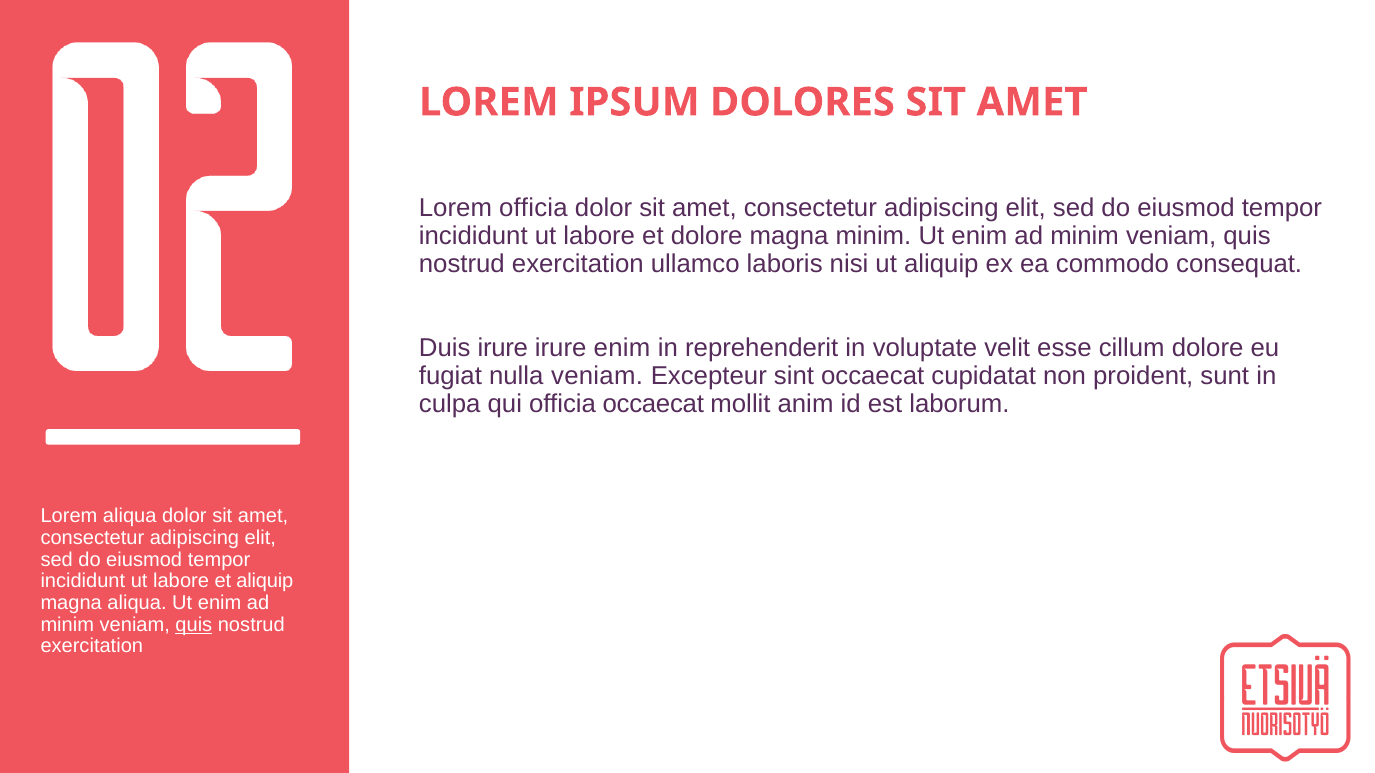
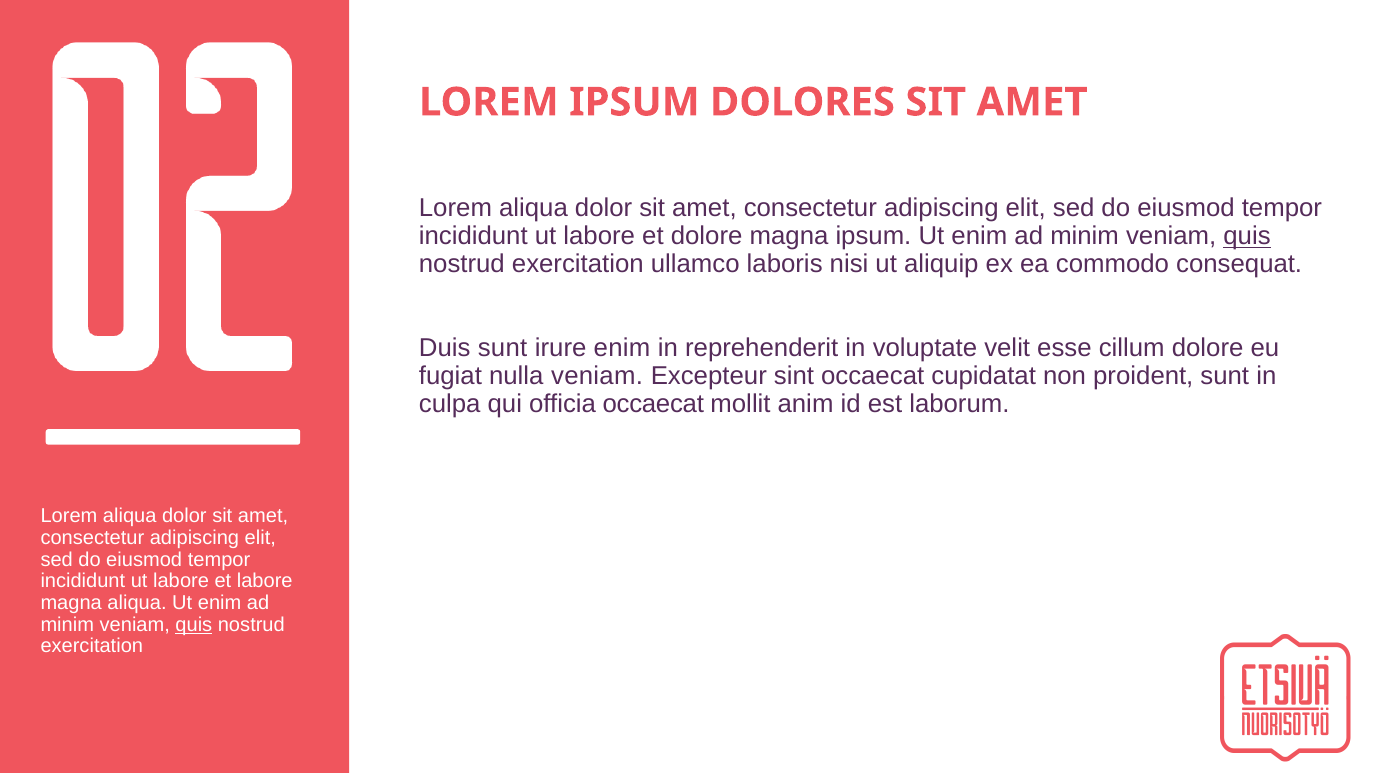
officia at (533, 208): officia -> aliqua
magna minim: minim -> ipsum
quis at (1247, 236) underline: none -> present
Duis irure: irure -> sunt
et aliquip: aliquip -> labore
